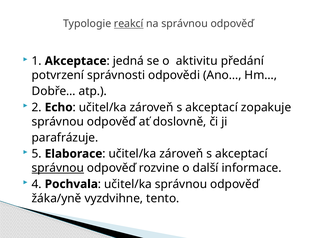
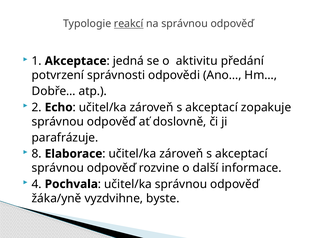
5: 5 -> 8
správnou at (58, 168) underline: present -> none
tento: tento -> byste
